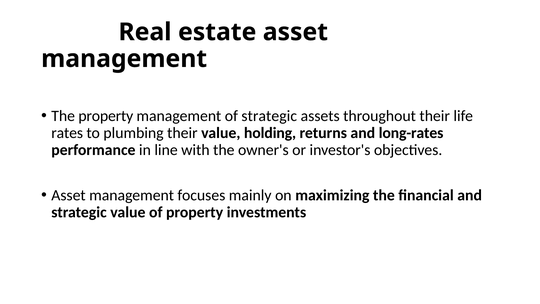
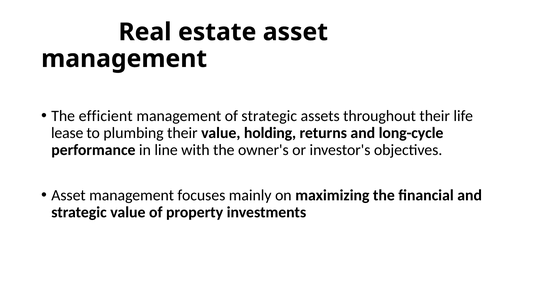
The property: property -> efficient
rates: rates -> lease
long-rates: long-rates -> long-cycle
